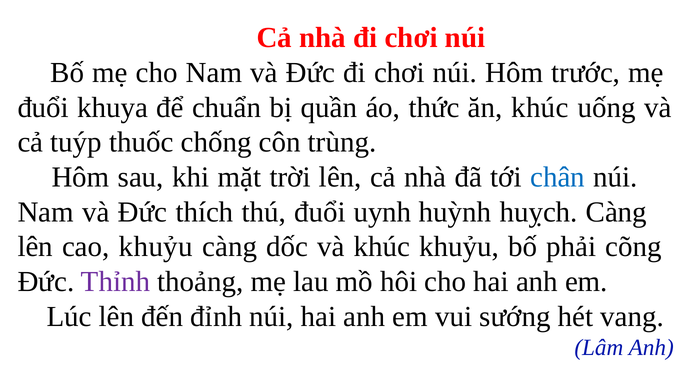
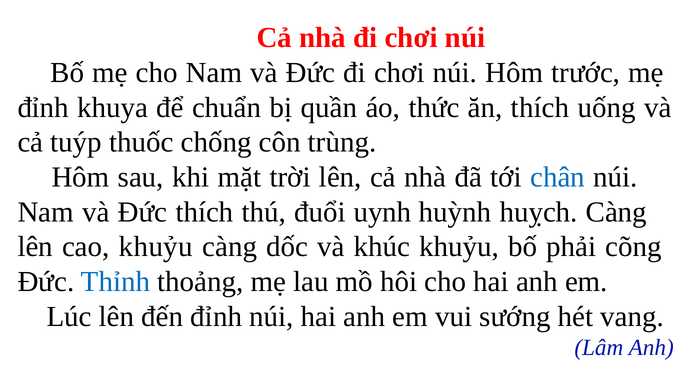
đuổi at (43, 107): đuổi -> đỉnh
ăn khúc: khúc -> thích
Thỉnh colour: purple -> blue
